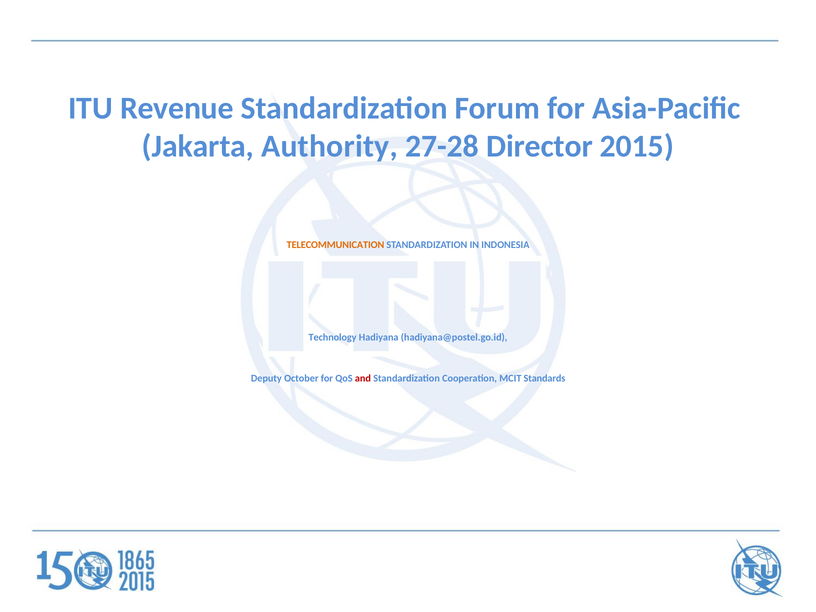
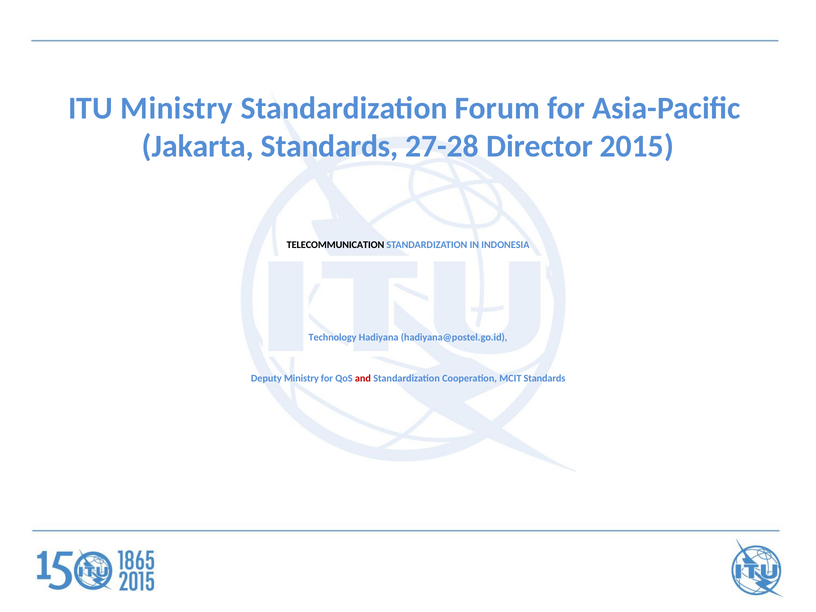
ITU Revenue: Revenue -> Ministry
Jakarta Authority: Authority -> Standards
TELECOMMUNICATION colour: orange -> black
Deputy October: October -> Ministry
